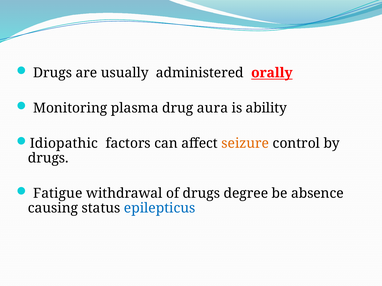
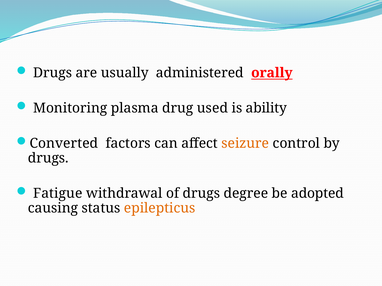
aura: aura -> used
Idiopathic: Idiopathic -> Converted
absence: absence -> adopted
epilepticus colour: blue -> orange
